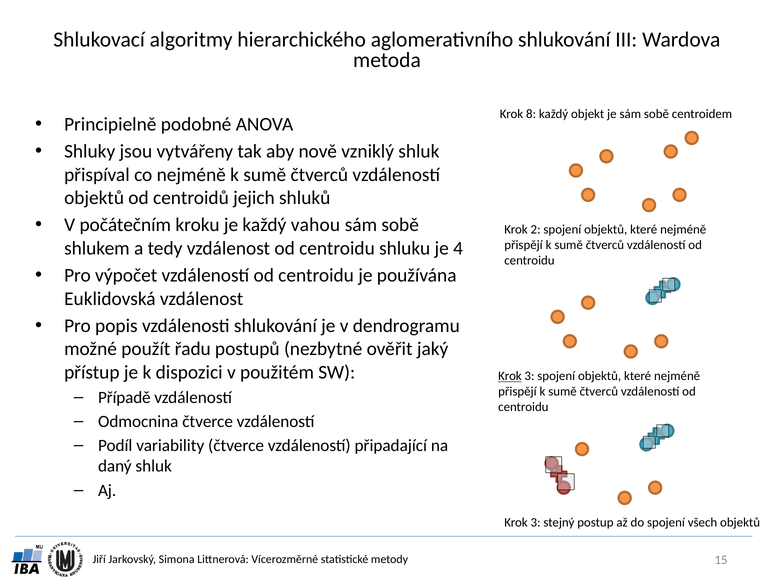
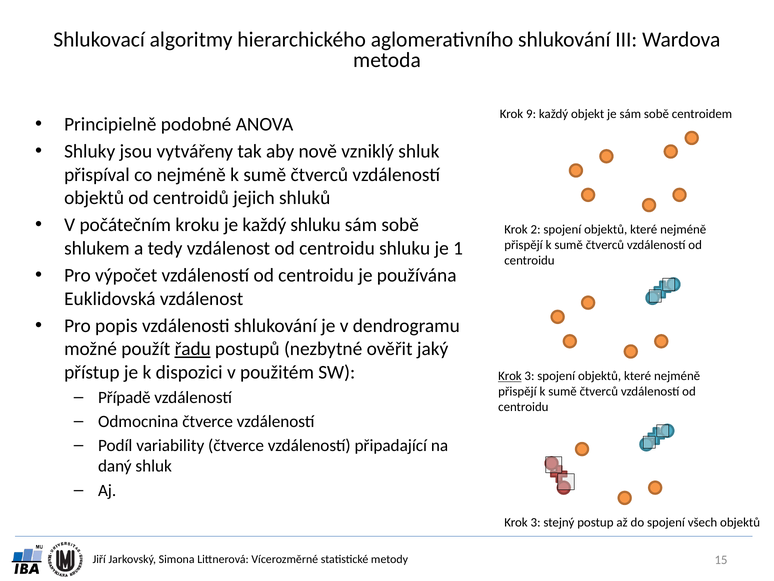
8: 8 -> 9
každý vahou: vahou -> shluku
4: 4 -> 1
řadu underline: none -> present
